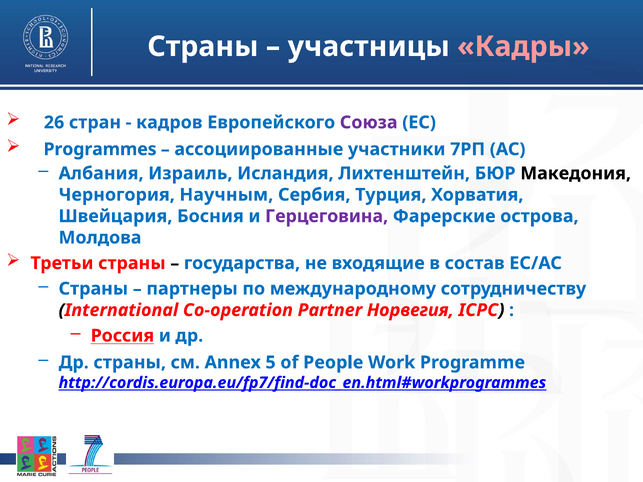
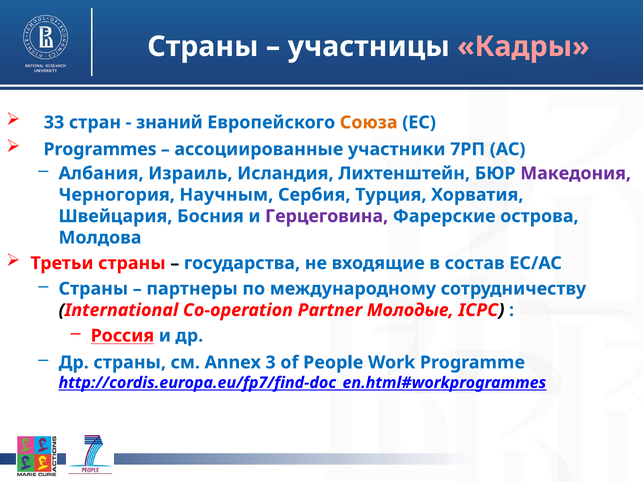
26: 26 -> 33
кадров: кадров -> знаний
Союза colour: purple -> orange
Македония colour: black -> purple
Норвегия: Норвегия -> Молодые
5: 5 -> 3
